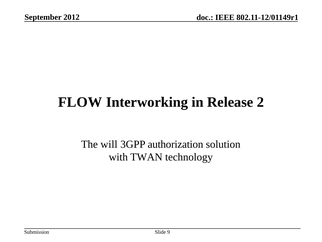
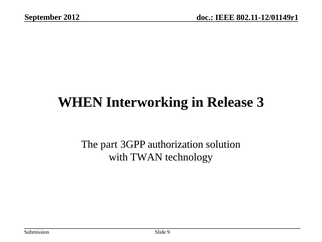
FLOW: FLOW -> WHEN
2: 2 -> 3
will: will -> part
